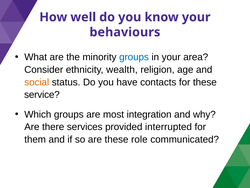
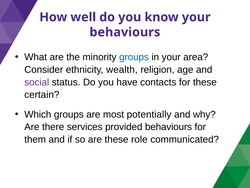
social colour: orange -> purple
service: service -> certain
integration: integration -> potentially
provided interrupted: interrupted -> behaviours
